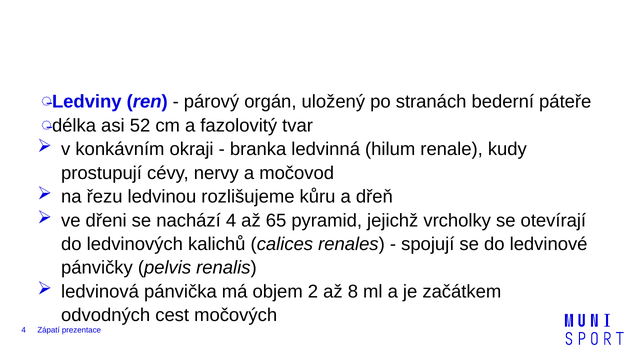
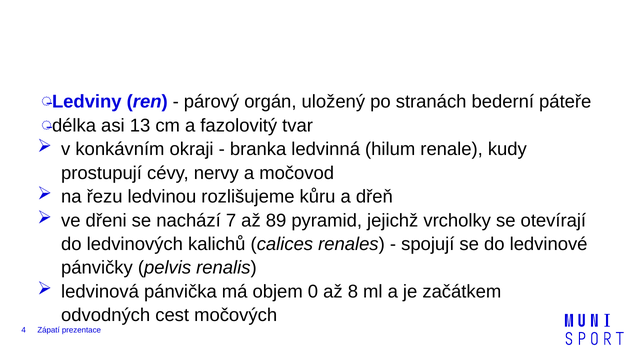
52: 52 -> 13
nachází 4: 4 -> 7
65: 65 -> 89
2: 2 -> 0
